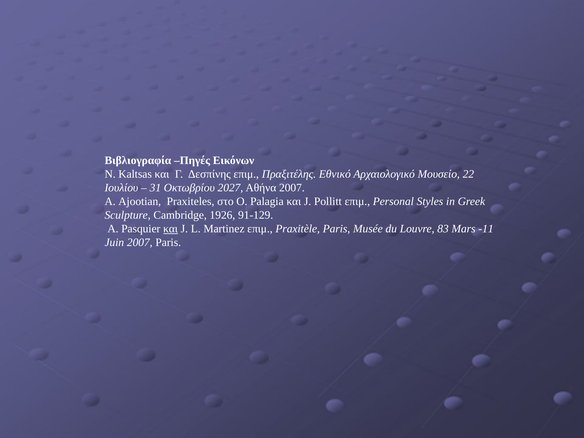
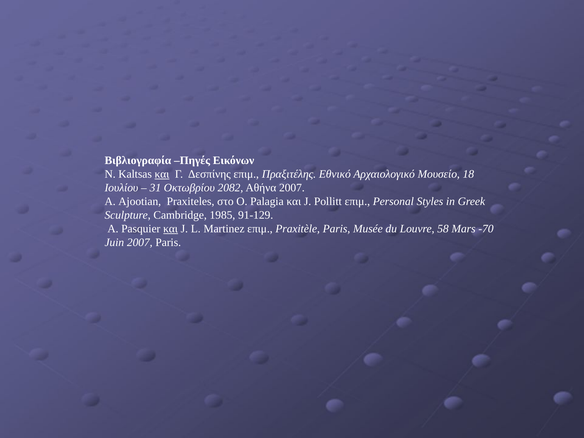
και at (162, 174) underline: none -> present
22: 22 -> 18
2027: 2027 -> 2082
1926: 1926 -> 1985
83: 83 -> 58
-11: -11 -> -70
